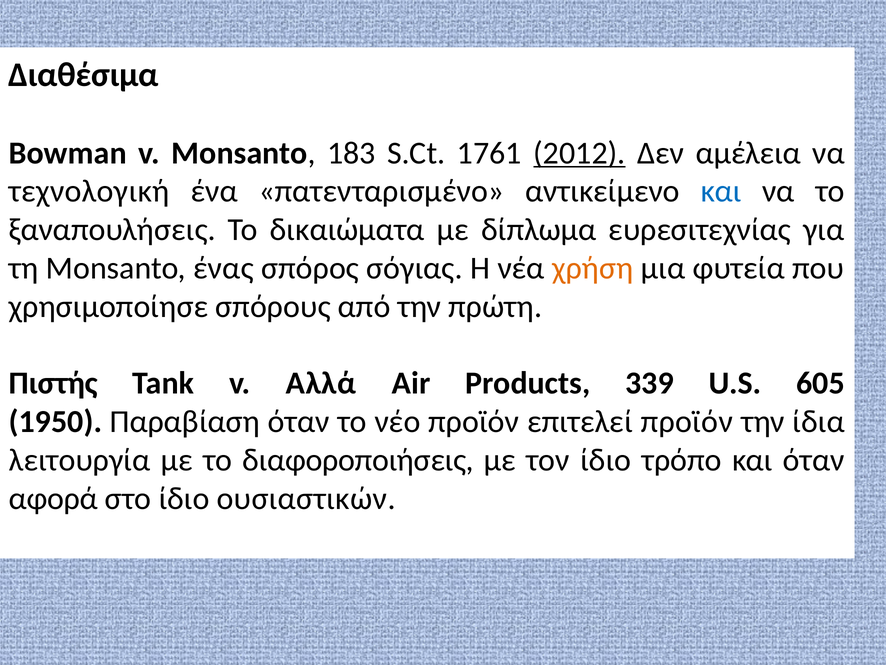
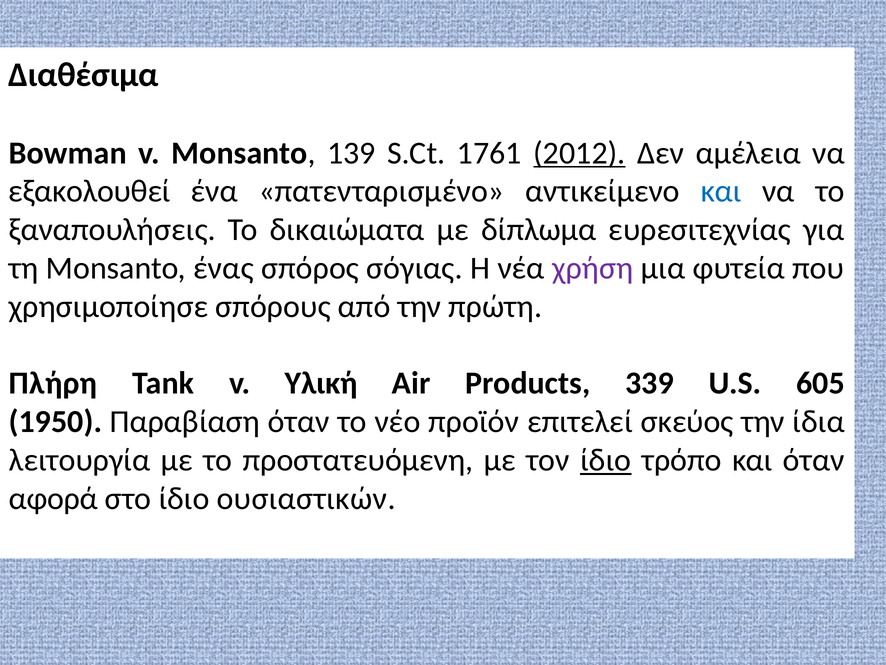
183: 183 -> 139
τεχνολογική: τεχνολογική -> εξακολουθεί
χρήση colour: orange -> purple
Πιστής: Πιστής -> Πλήρη
Αλλά: Αλλά -> Υλική
επιτελεί προϊόν: προϊόν -> σκεύος
διαφοροποιήσεις: διαφοροποιήσεις -> προστατευόμενη
ίδιο at (606, 460) underline: none -> present
